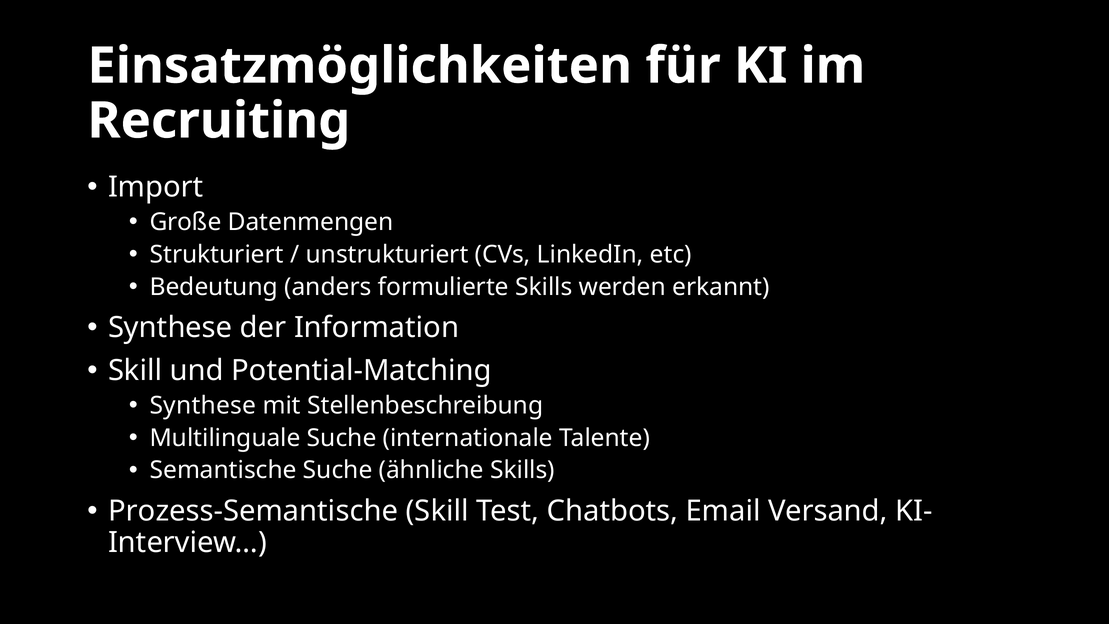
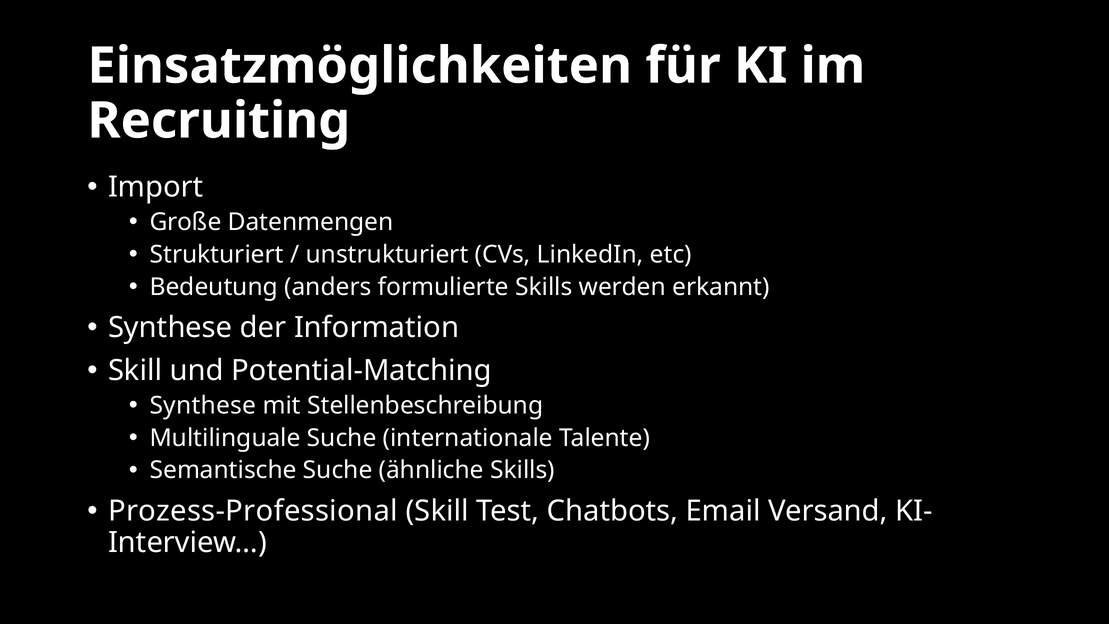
Prozess-Semantische: Prozess-Semantische -> Prozess-Professional
